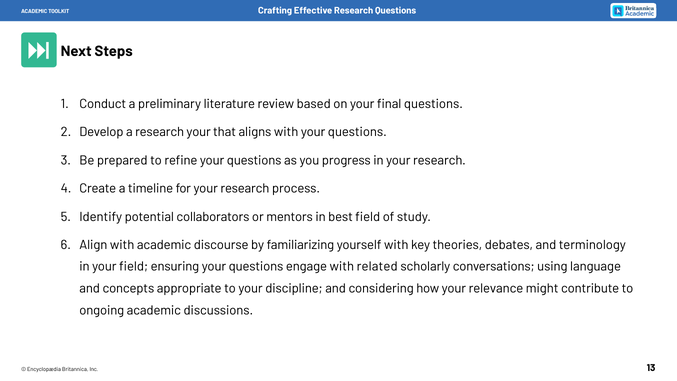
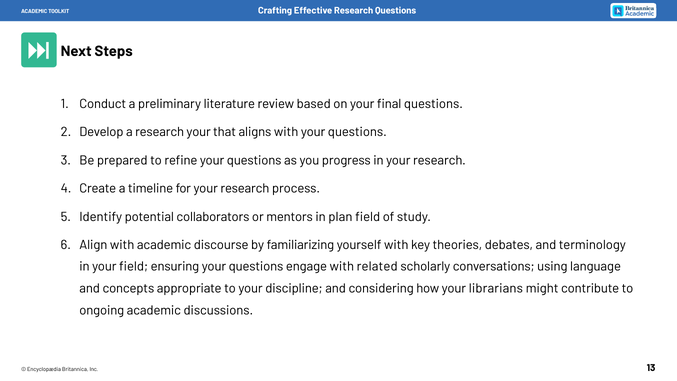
best: best -> plan
relevance: relevance -> librarians
